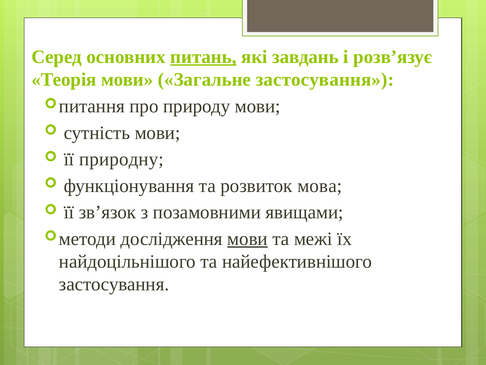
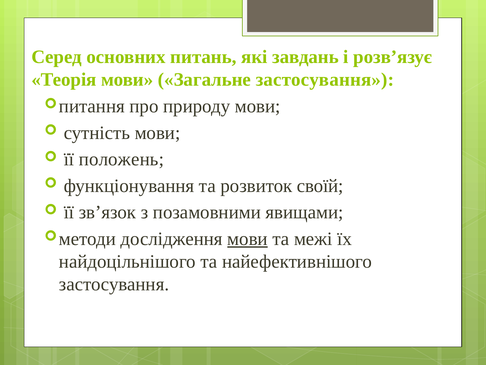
питань underline: present -> none
природну: природну -> положень
мова: мова -> своїй
